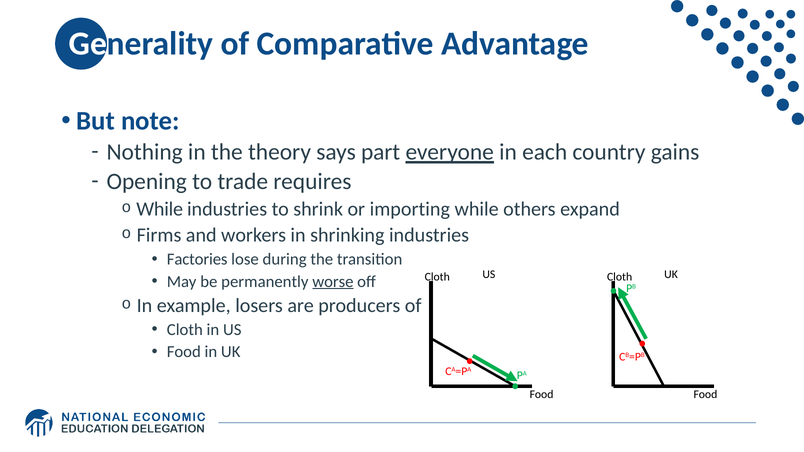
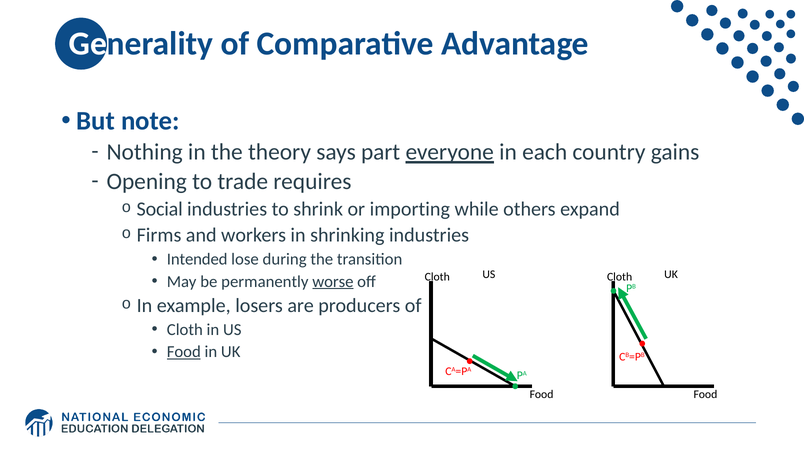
While at (160, 209): While -> Social
Factories: Factories -> Intended
Food at (184, 352) underline: none -> present
